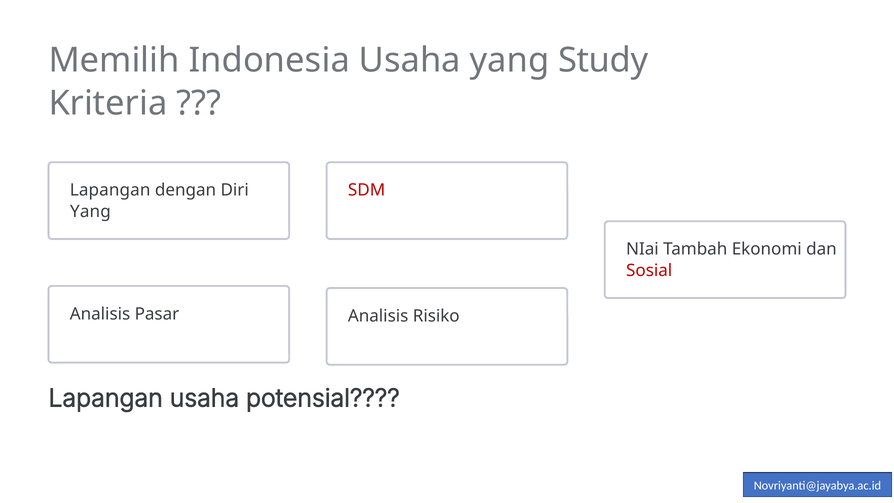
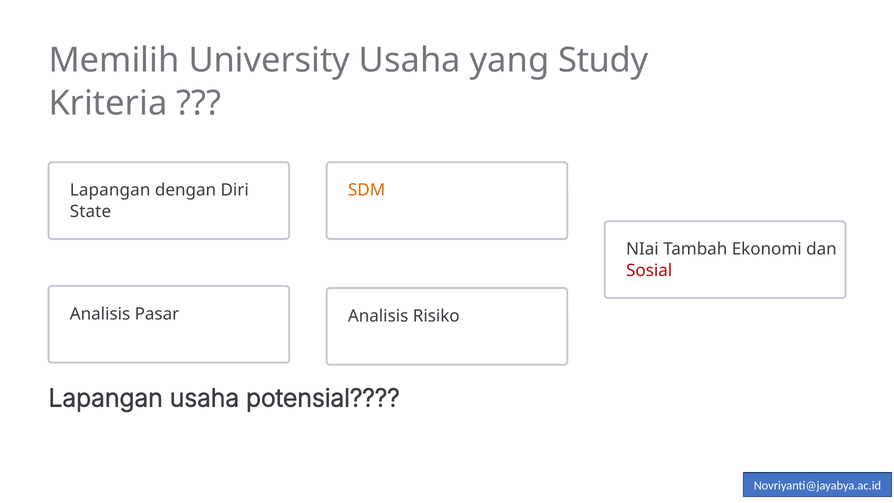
Indonesia: Indonesia -> University
SDM colour: red -> orange
Yang at (90, 212): Yang -> State
